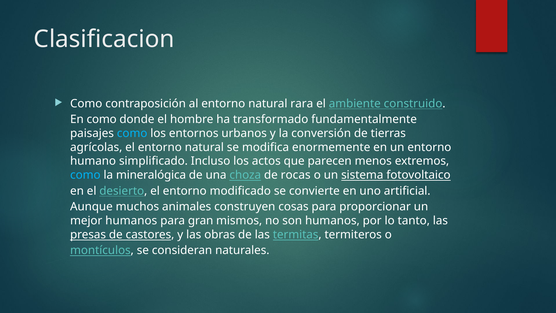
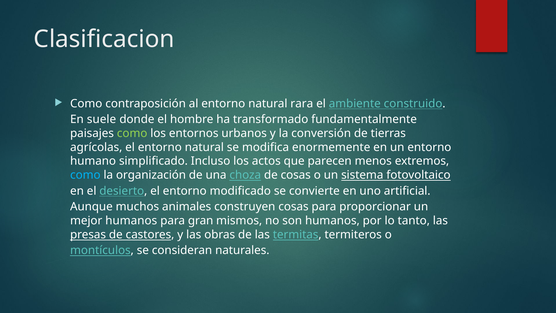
En como: como -> suele
como at (132, 133) colour: light blue -> light green
mineralógica: mineralógica -> organización
de rocas: rocas -> cosas
